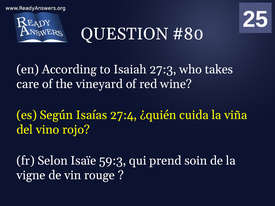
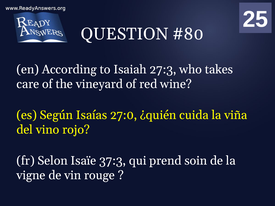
27:4: 27:4 -> 27:0
59:3: 59:3 -> 37:3
